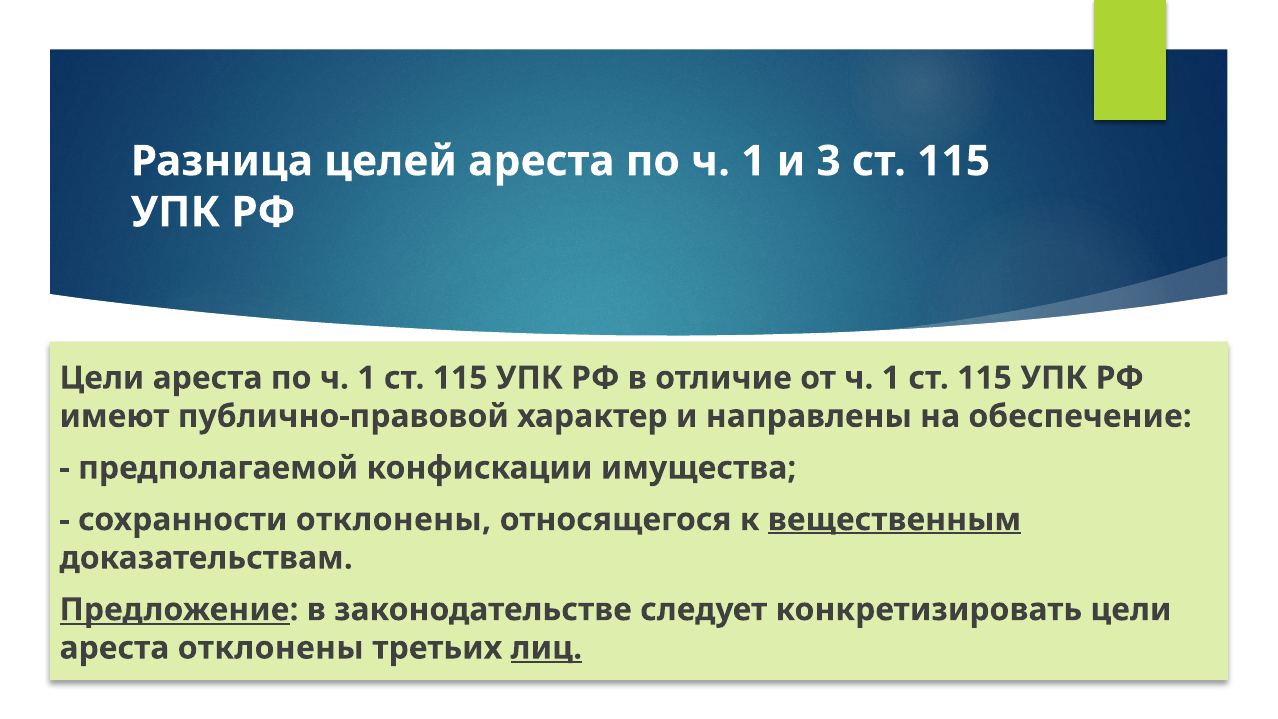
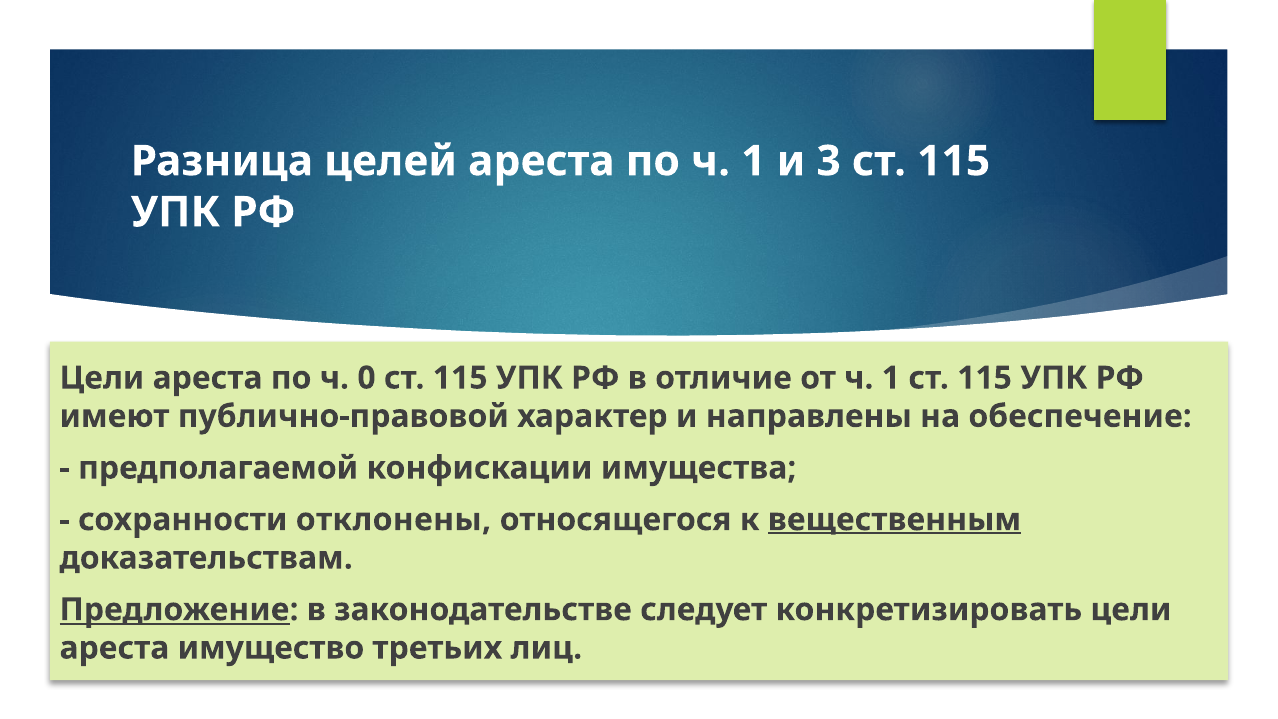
1 at (367, 378): 1 -> 0
ареста отклонены: отклонены -> имущество
лиц underline: present -> none
